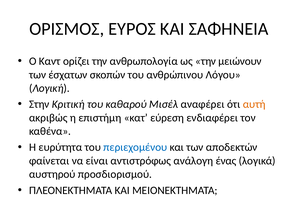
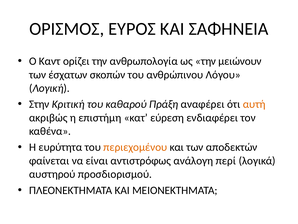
Μισέλ: Μισέλ -> Πράξη
περιεχομένου colour: blue -> orange
ένας: ένας -> περί
